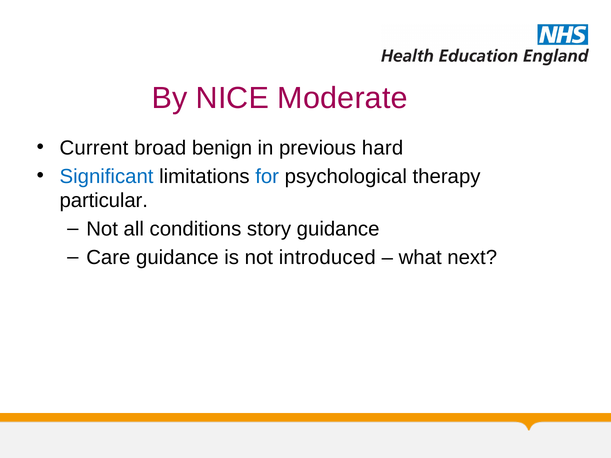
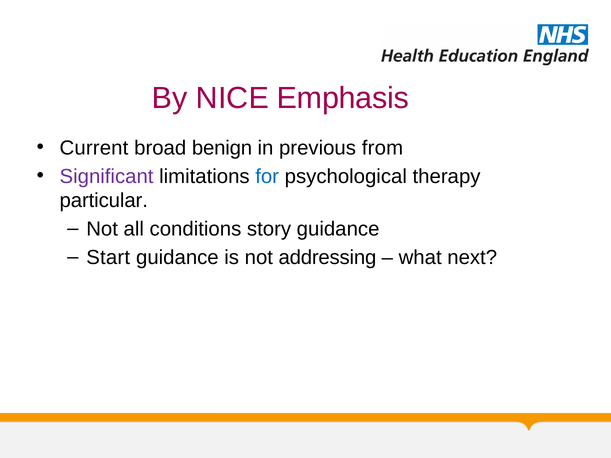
Moderate: Moderate -> Emphasis
hard: hard -> from
Significant colour: blue -> purple
Care: Care -> Start
introduced: introduced -> addressing
